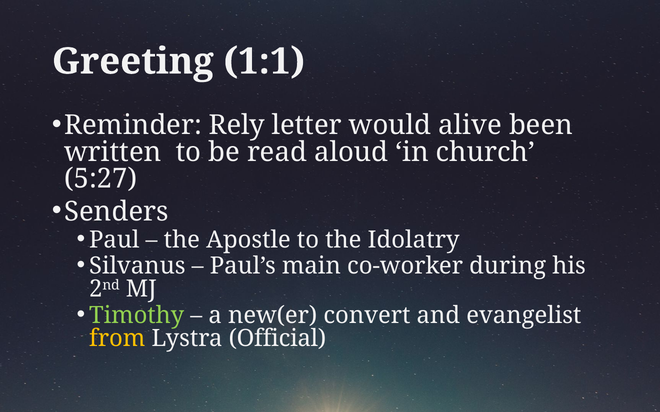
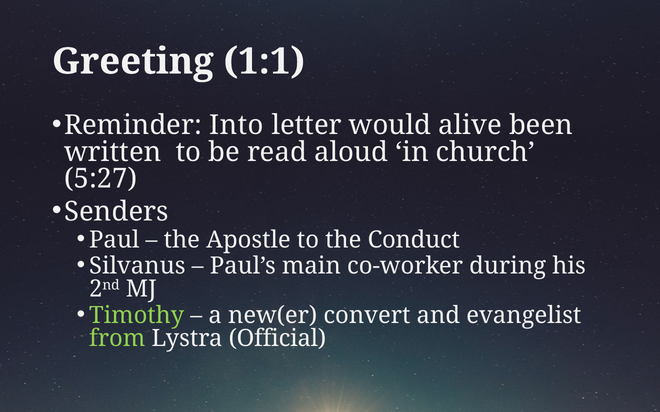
Rely: Rely -> Into
Idolatry: Idolatry -> Conduct
from colour: yellow -> light green
